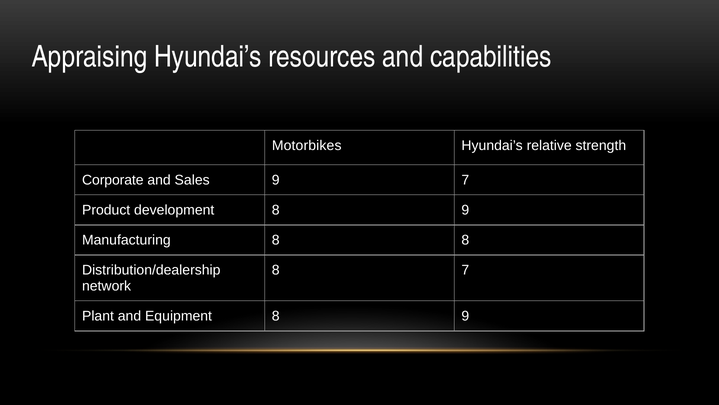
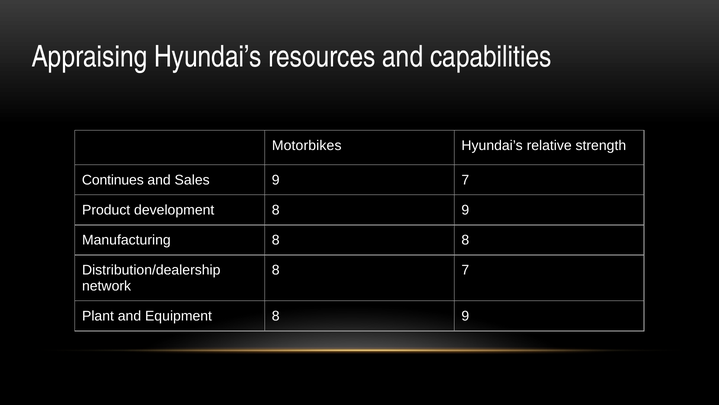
Corporate: Corporate -> Continues
